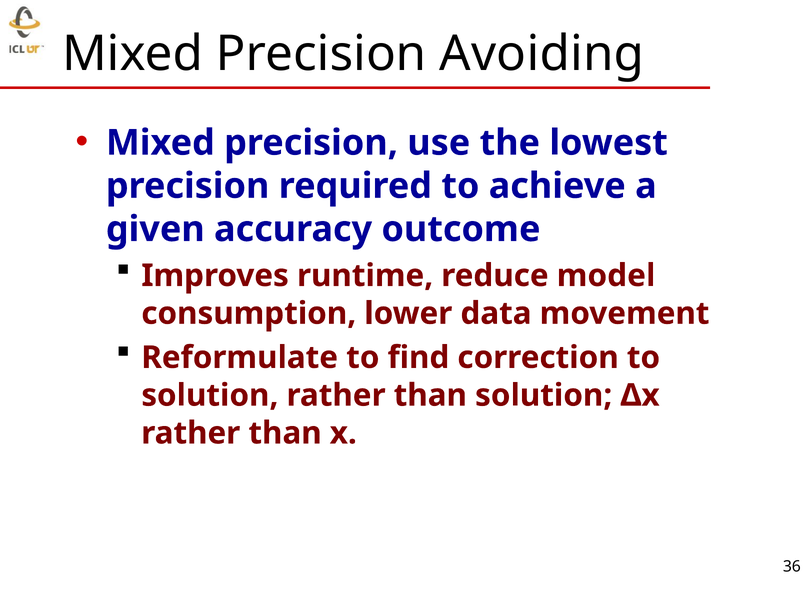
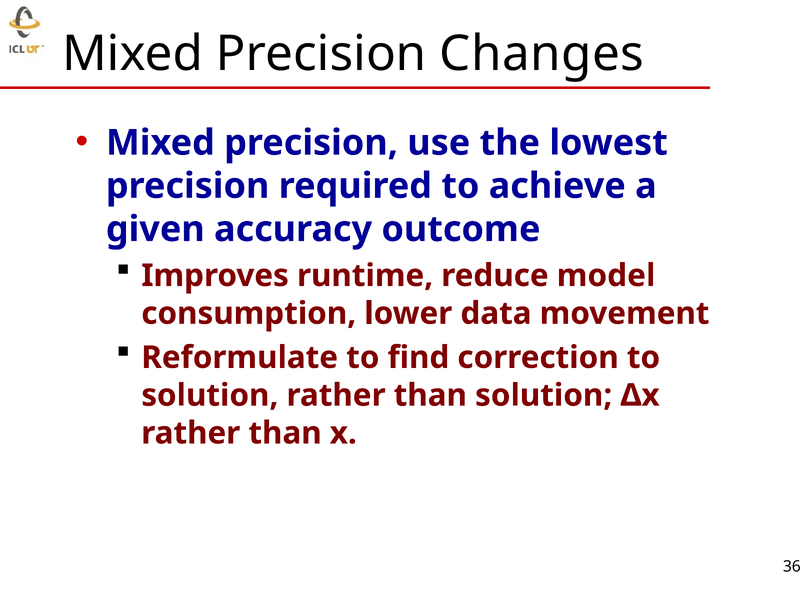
Avoiding: Avoiding -> Changes
